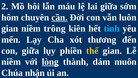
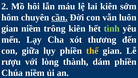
lai giữa: giữa -> kiên
tình colour: light blue -> light green
niềm at (11, 62): niềm -> rượu
lòng underline: present -> none
dám muôn: muôn -> phiền
Chúa nhận: nhận -> niềm
